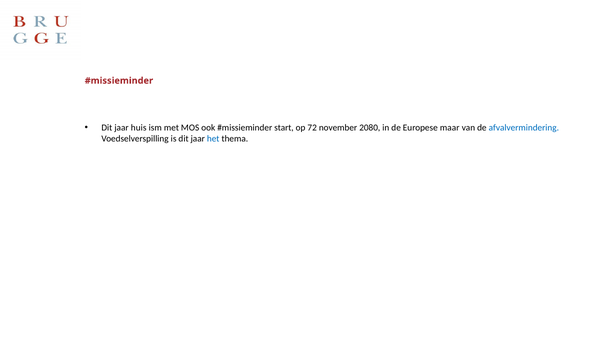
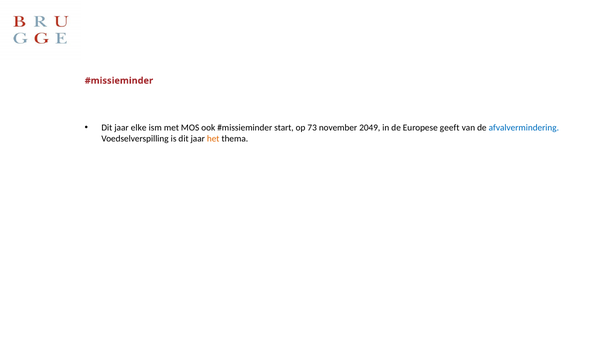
huis: huis -> elke
72: 72 -> 73
2080: 2080 -> 2049
maar: maar -> geeft
het colour: blue -> orange
